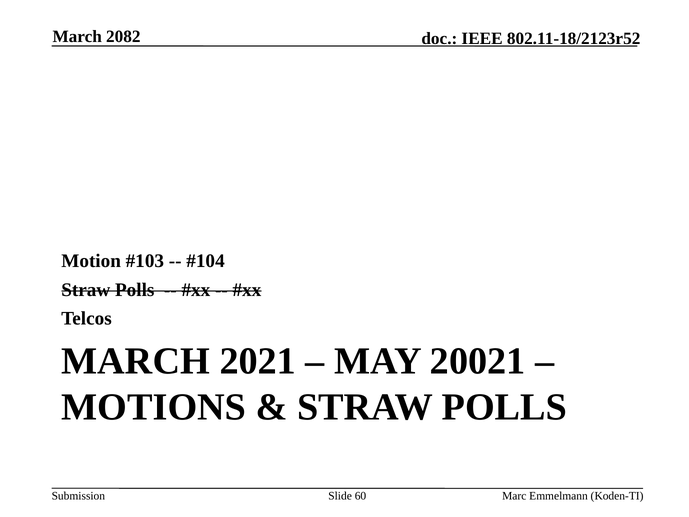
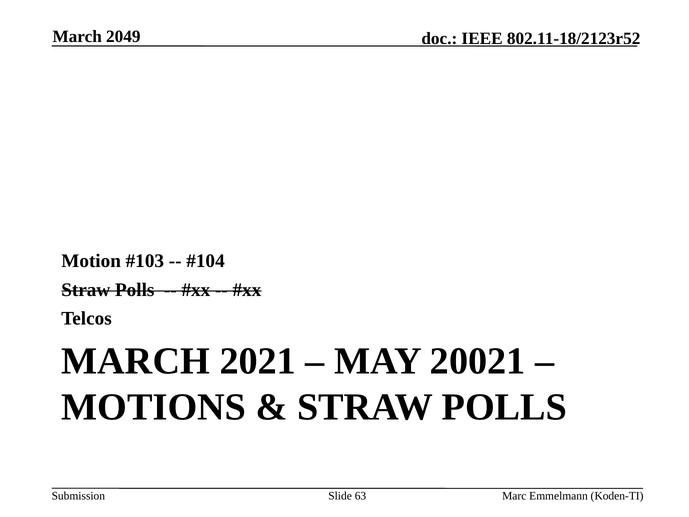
2082: 2082 -> 2049
60: 60 -> 63
